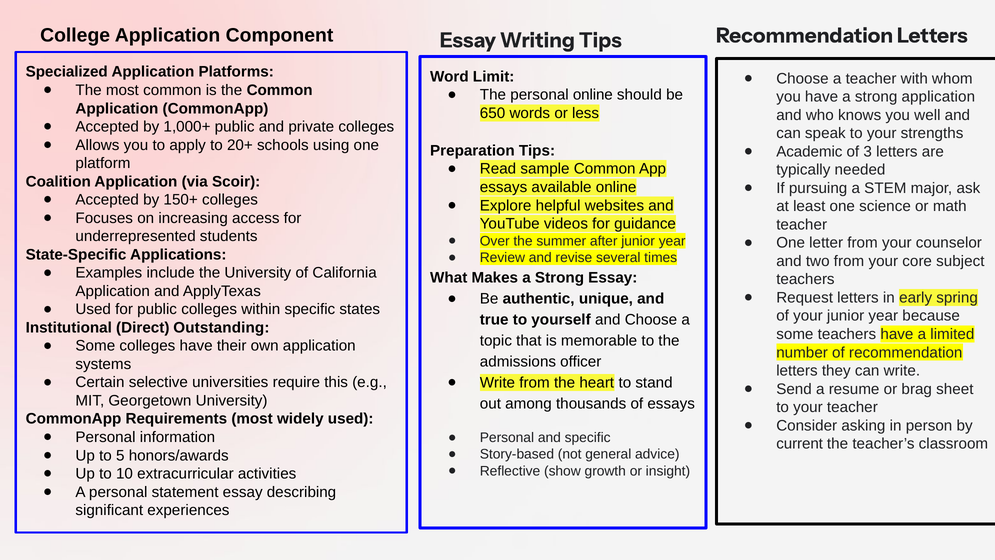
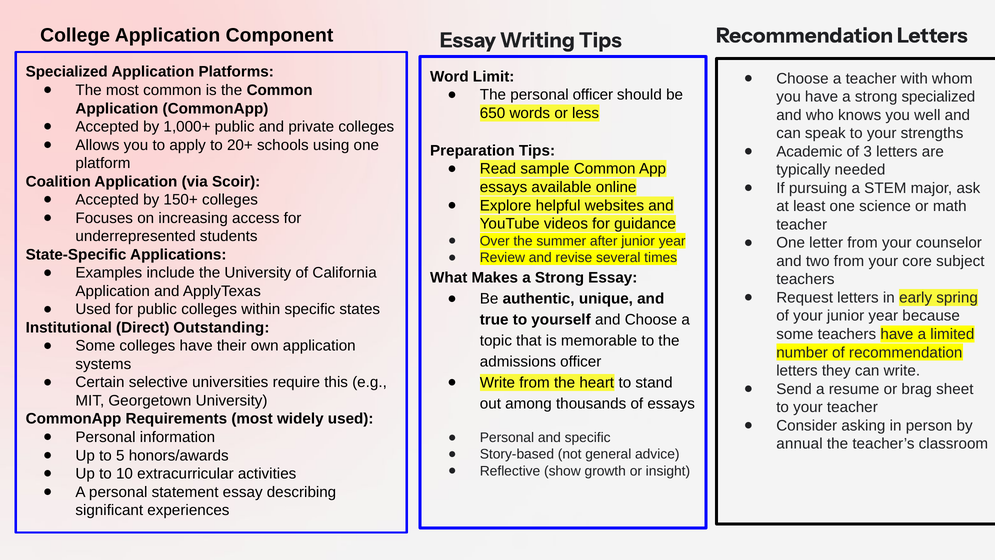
personal online: online -> officer
strong application: application -> specialized
current: current -> annual
